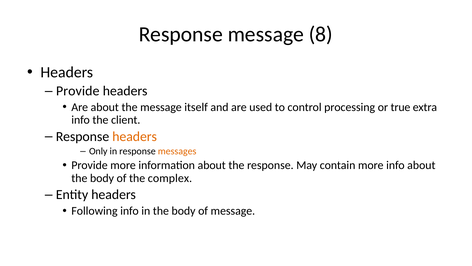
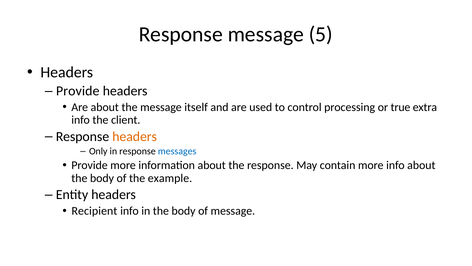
8: 8 -> 5
messages colour: orange -> blue
complex: complex -> example
Following: Following -> Recipient
